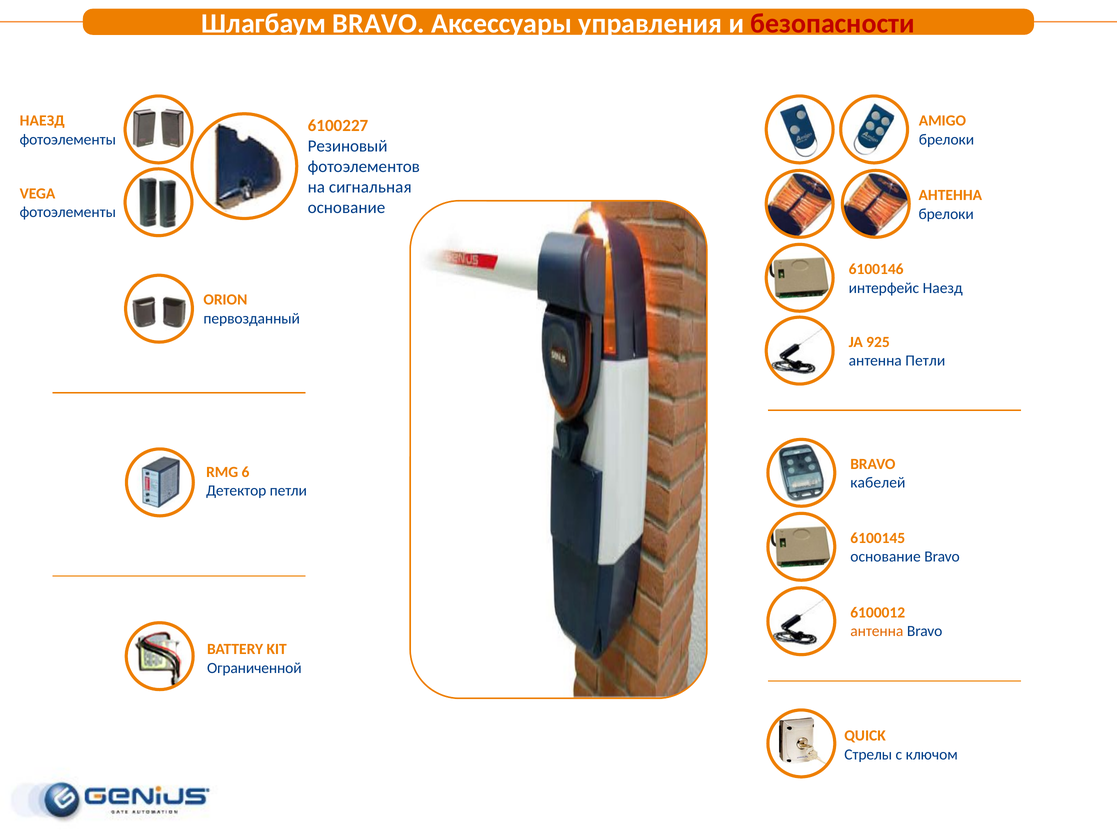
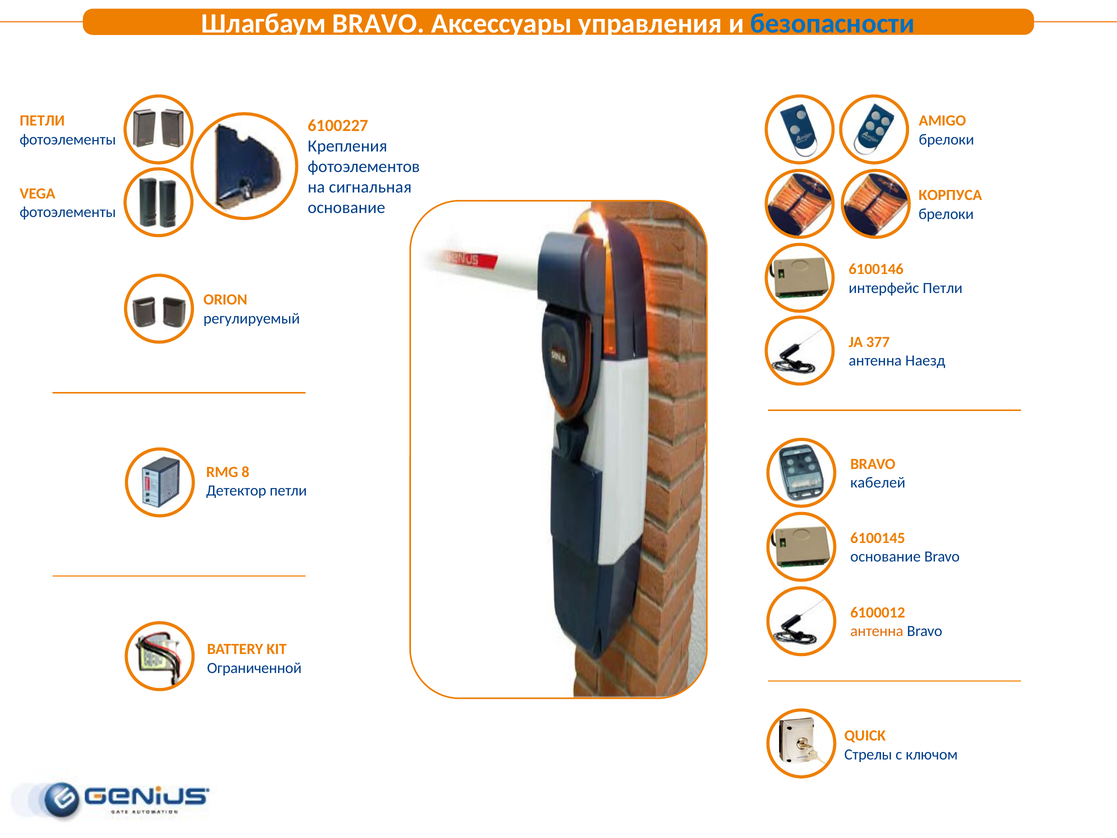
безопасности colour: red -> blue
НАЕЗД at (42, 121): НАЕЗД -> ПЕТЛИ
Резиновый: Резиновый -> Крепления
АНТЕННА at (950, 195): АНТЕННА -> КОРПУСА
интерфейс Наезд: Наезд -> Петли
первозданный: первозданный -> регулируемый
925: 925 -> 377
антенна Петли: Петли -> Наезд
6: 6 -> 8
